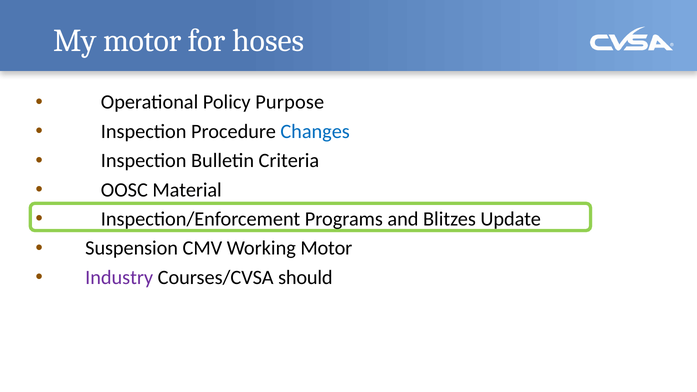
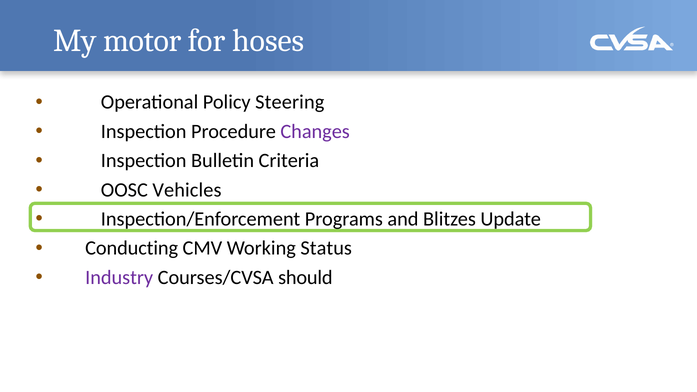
Purpose: Purpose -> Steering
Changes colour: blue -> purple
Material: Material -> Vehicles
Suspension: Suspension -> Conducting
Working Motor: Motor -> Status
